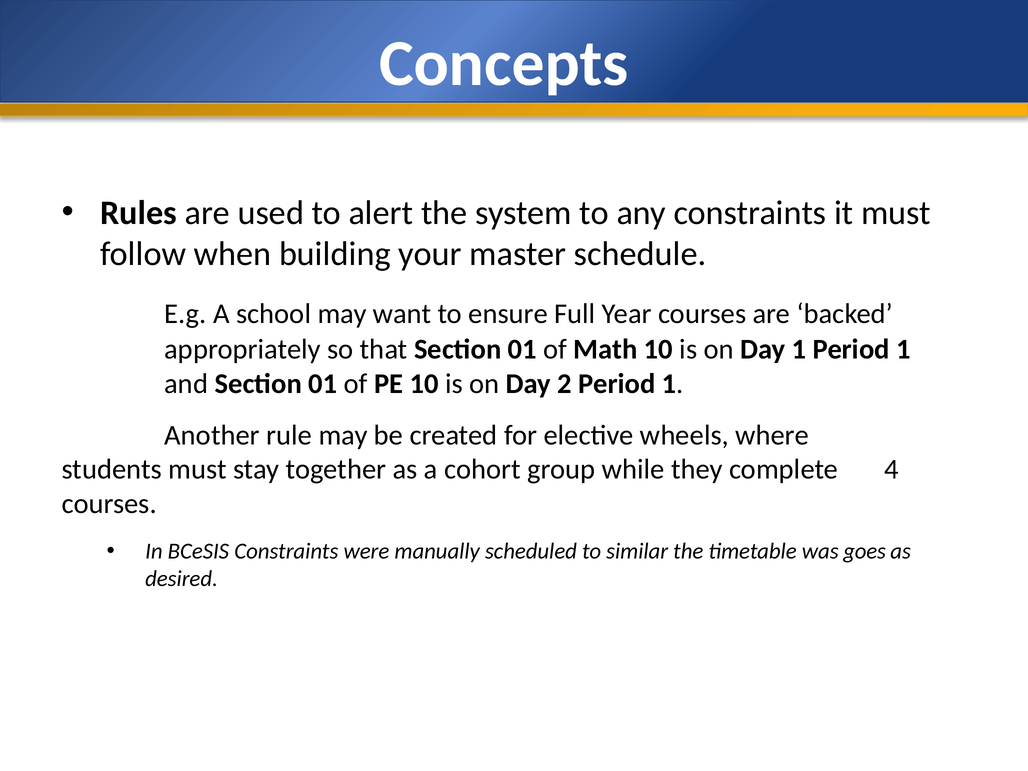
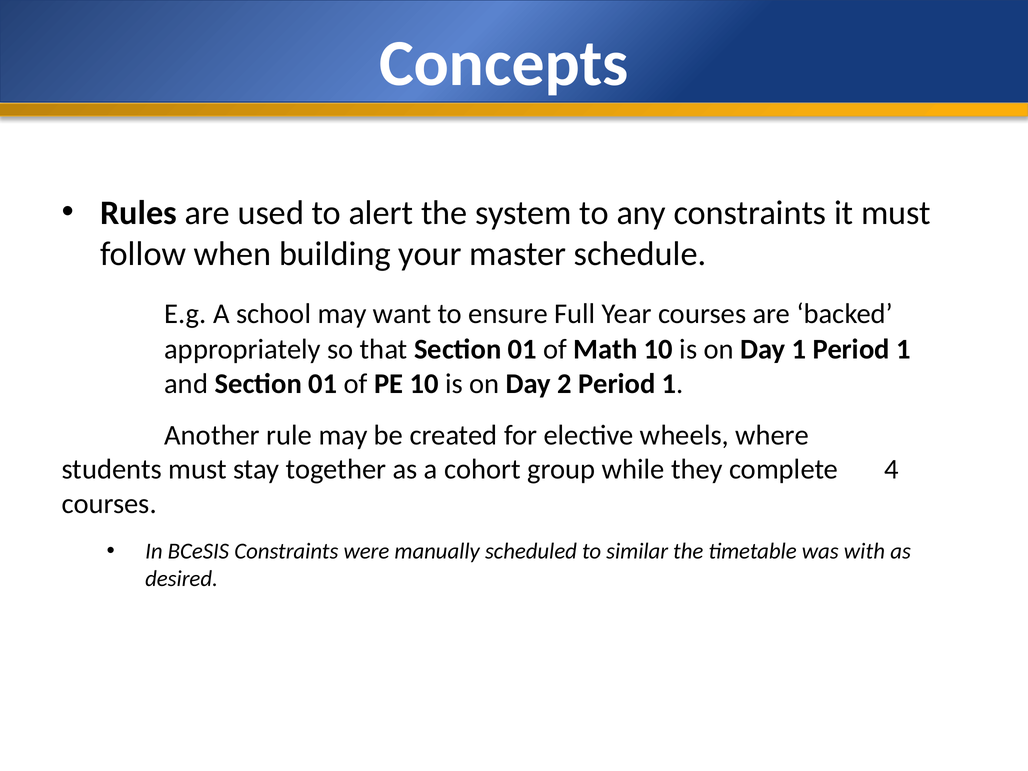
goes: goes -> with
